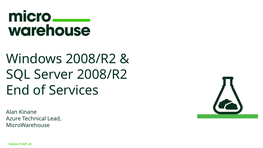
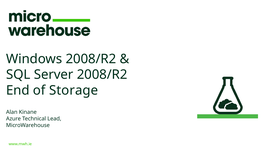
Services: Services -> Storage
